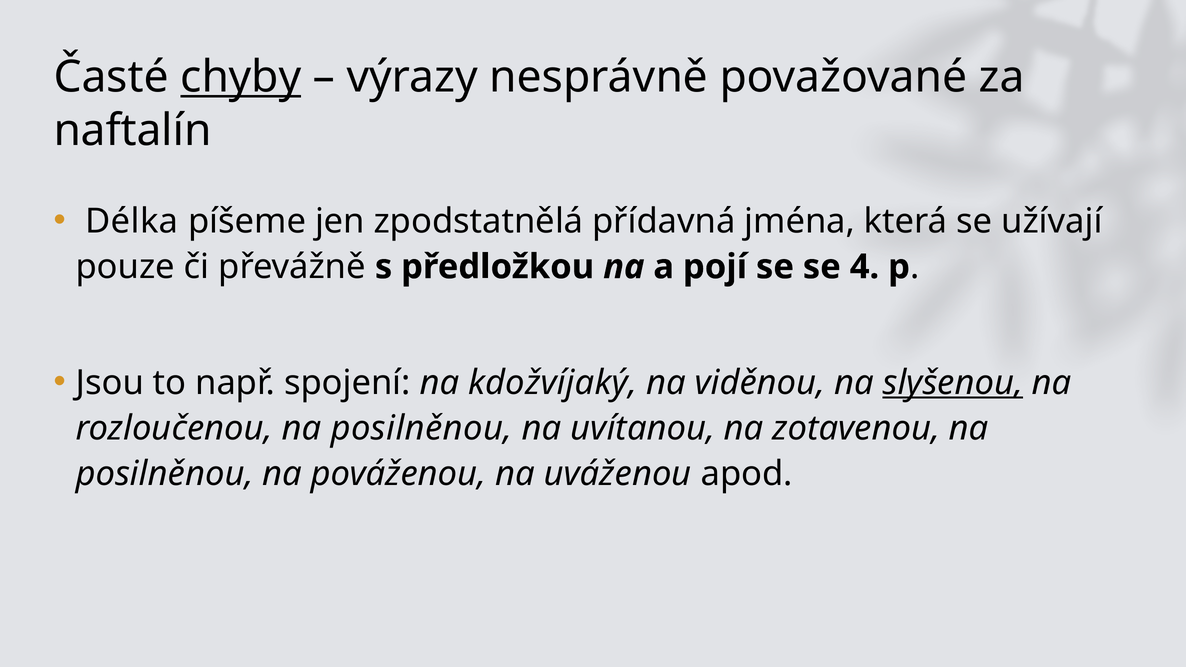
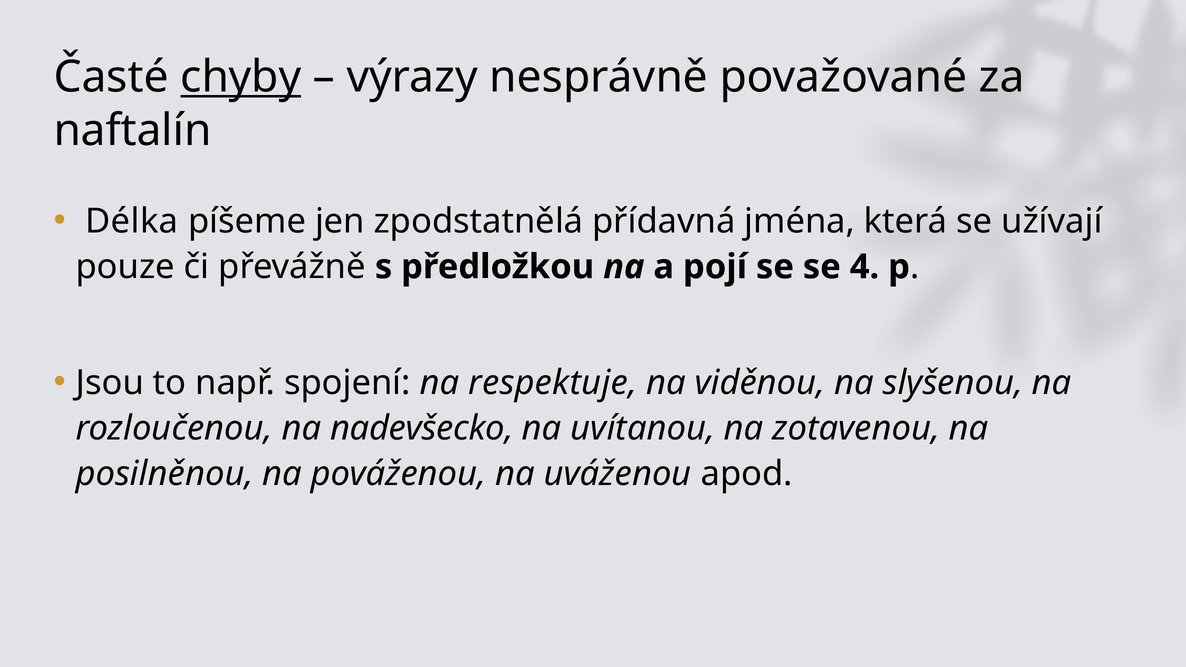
kdožvíjaký: kdožvíjaký -> respektuje
slyšenou underline: present -> none
rozloučenou na posilněnou: posilněnou -> nadevšecko
